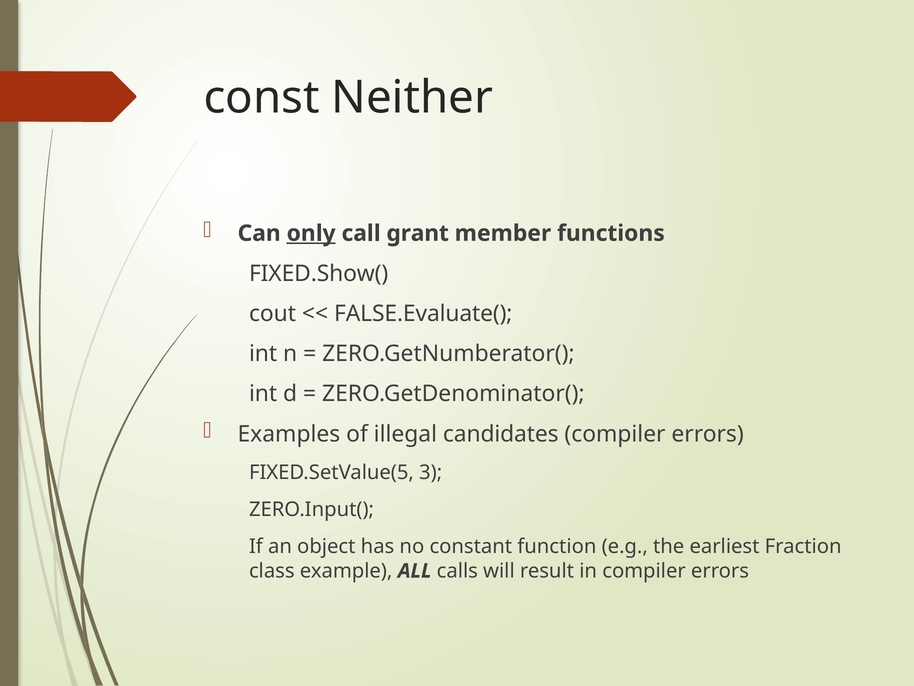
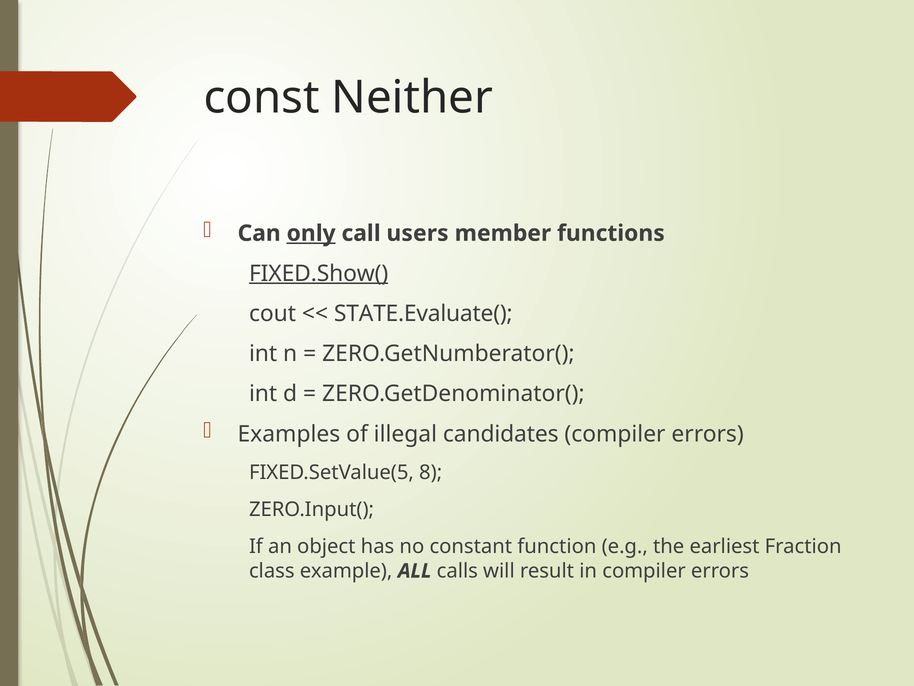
grant: grant -> users
FIXED.Show( underline: none -> present
FALSE.Evaluate(: FALSE.Evaluate( -> STATE.Evaluate(
3: 3 -> 8
